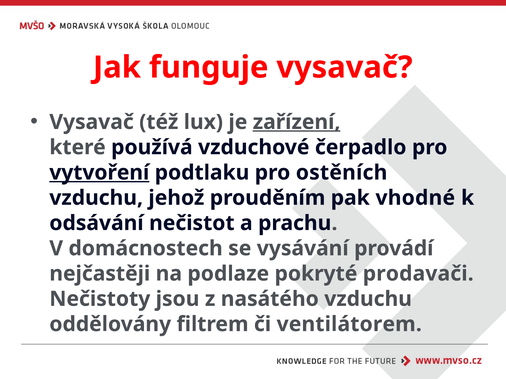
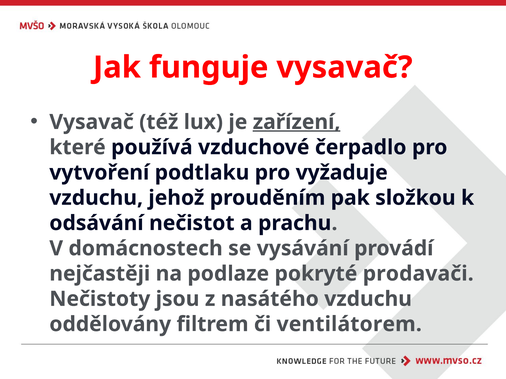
vytvoření underline: present -> none
ostěních: ostěních -> vyžaduje
vhodné: vhodné -> složkou
